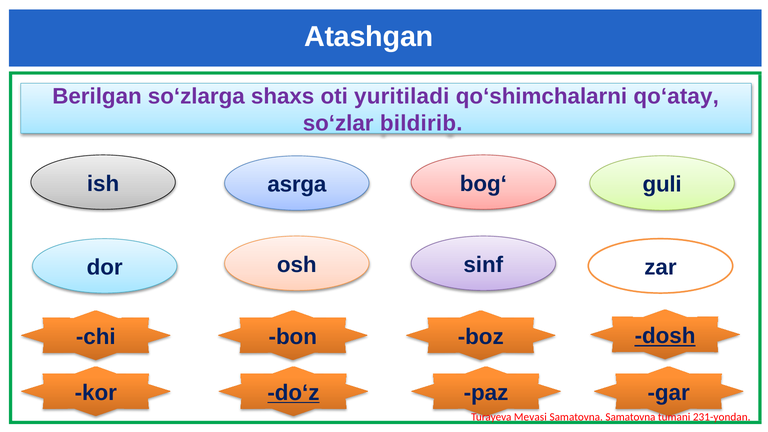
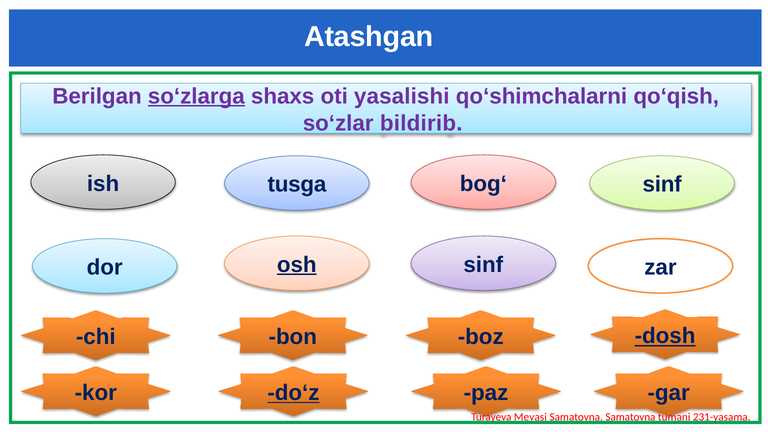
so‘zlarga underline: none -> present
yuritiladi: yuritiladi -> yasalishi
qo‘atay: qo‘atay -> qo‘qish
guli at (662, 185): guli -> sinf
asrga: asrga -> tusga
osh underline: none -> present
231-yondan: 231-yondan -> 231-yasama
